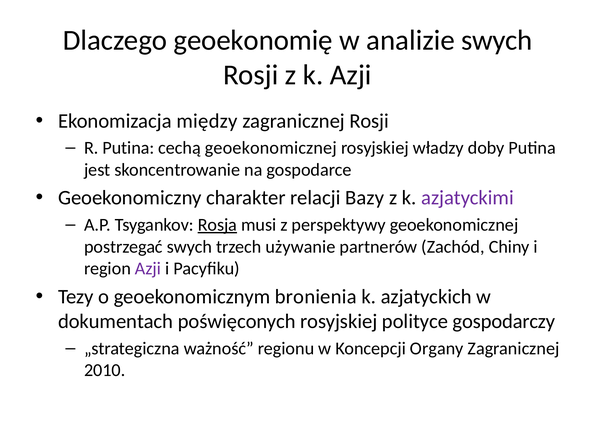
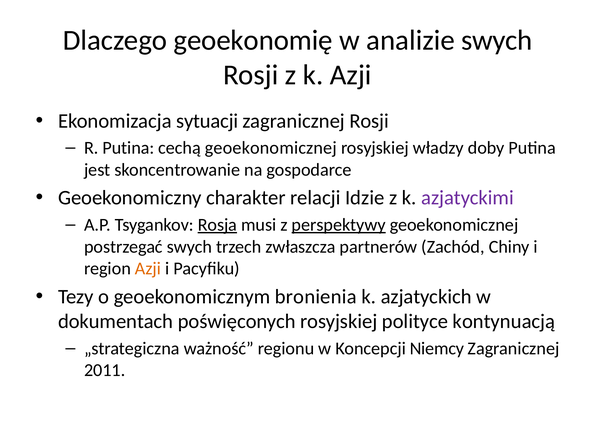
między: między -> sytuacji
Bazy: Bazy -> Idzie
perspektywy underline: none -> present
używanie: używanie -> zwłaszcza
Azji at (148, 269) colour: purple -> orange
gospodarczy: gospodarczy -> kontynuacją
Organy: Organy -> Niemcy
2010: 2010 -> 2011
